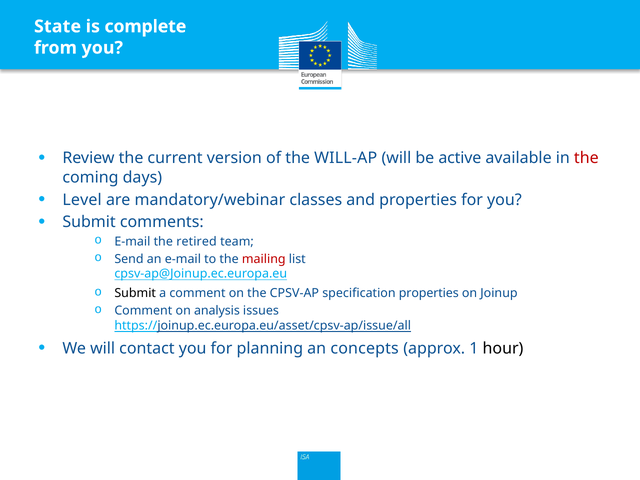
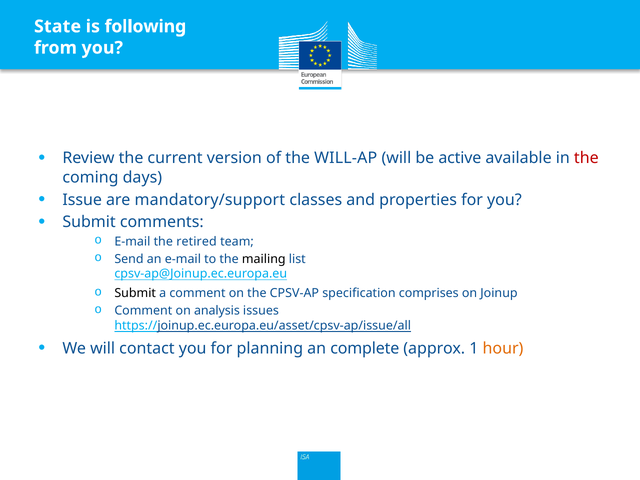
complete: complete -> following
Level: Level -> Issue
mandatory/webinar: mandatory/webinar -> mandatory/support
mailing colour: red -> black
specification properties: properties -> comprises
concepts: concepts -> complete
hour colour: black -> orange
